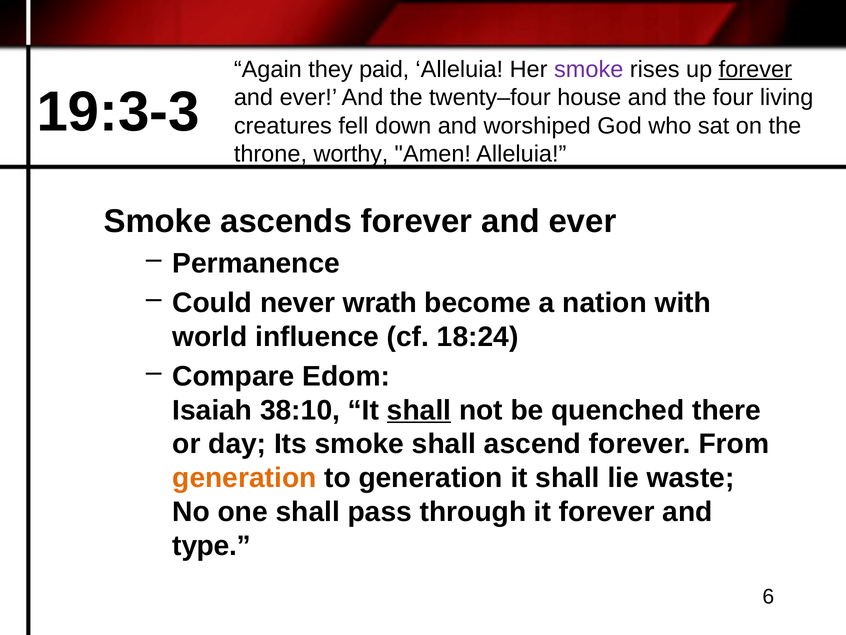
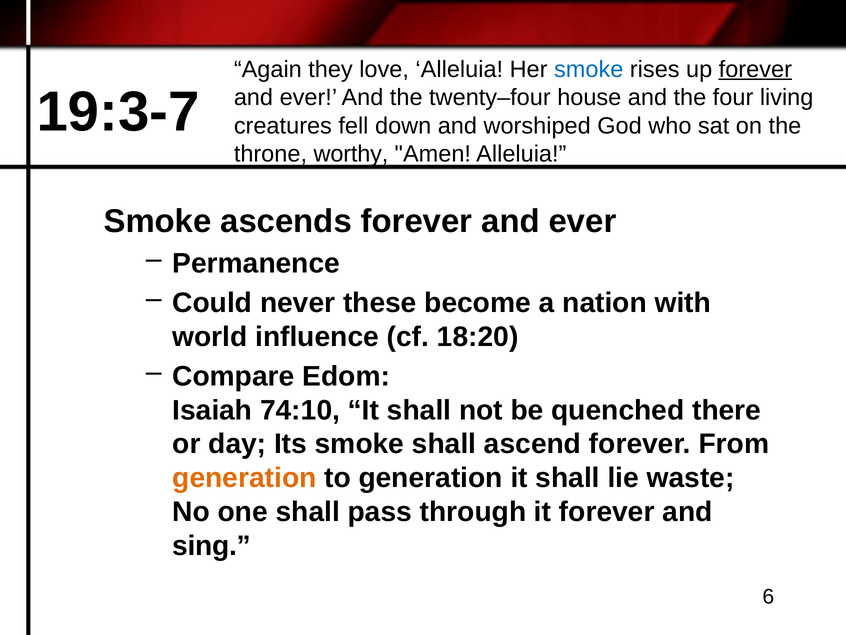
paid: paid -> love
smoke at (589, 69) colour: purple -> blue
19:3-3: 19:3-3 -> 19:3-7
wrath: wrath -> these
18:24: 18:24 -> 18:20
38:10: 38:10 -> 74:10
shall at (419, 410) underline: present -> none
type: type -> sing
